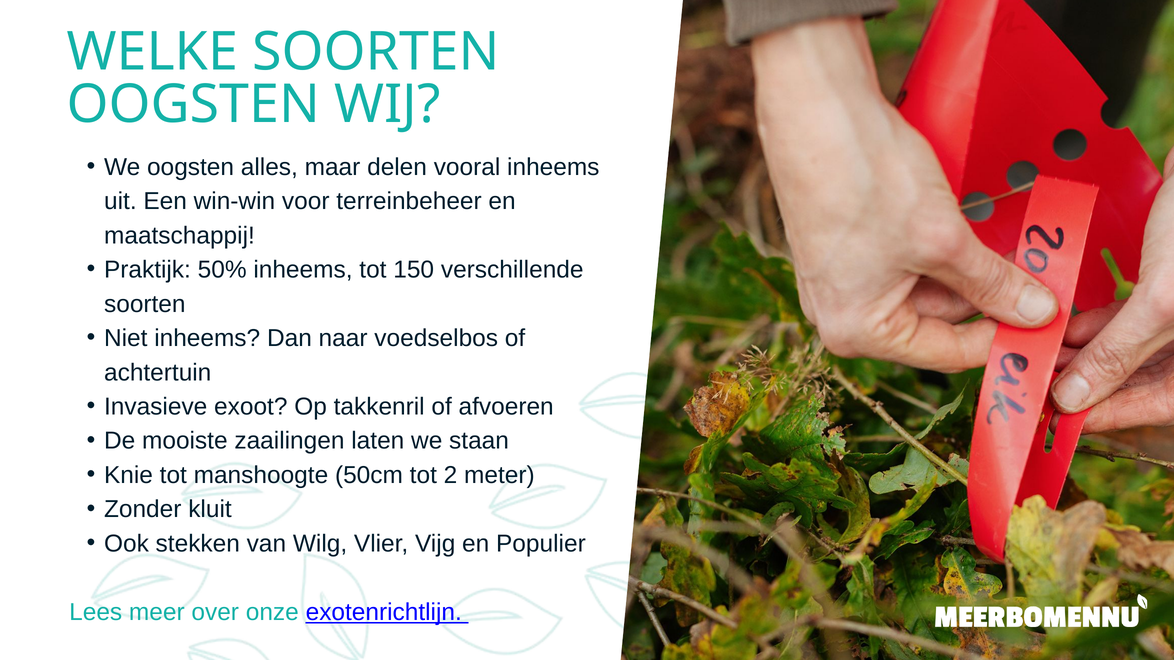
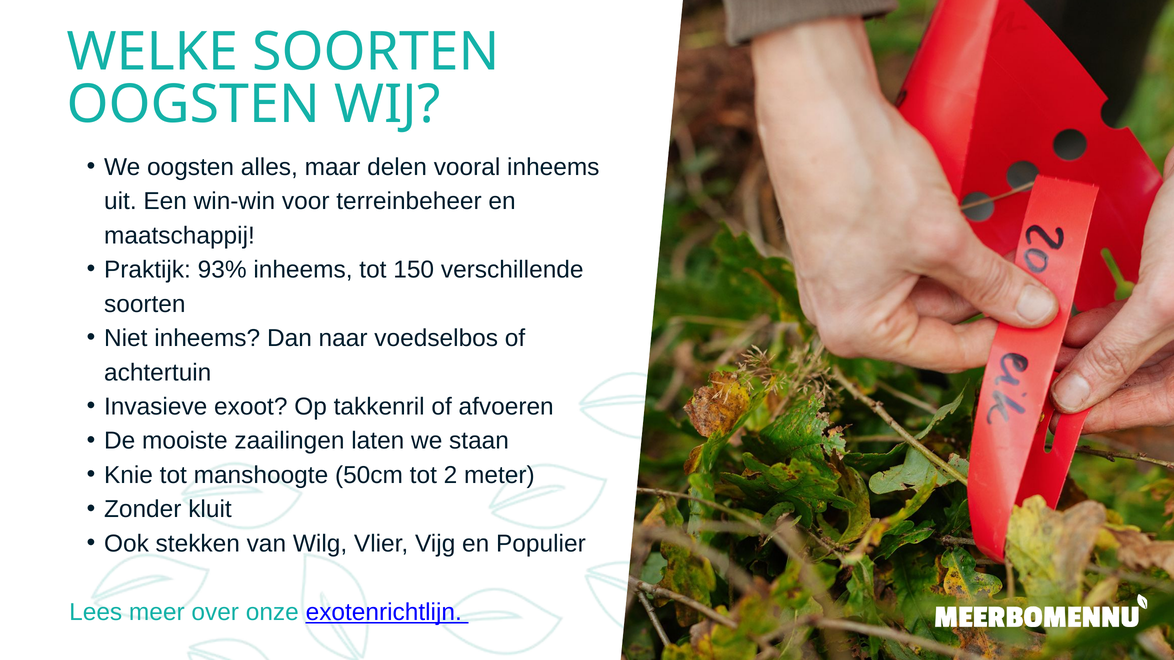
50%: 50% -> 93%
